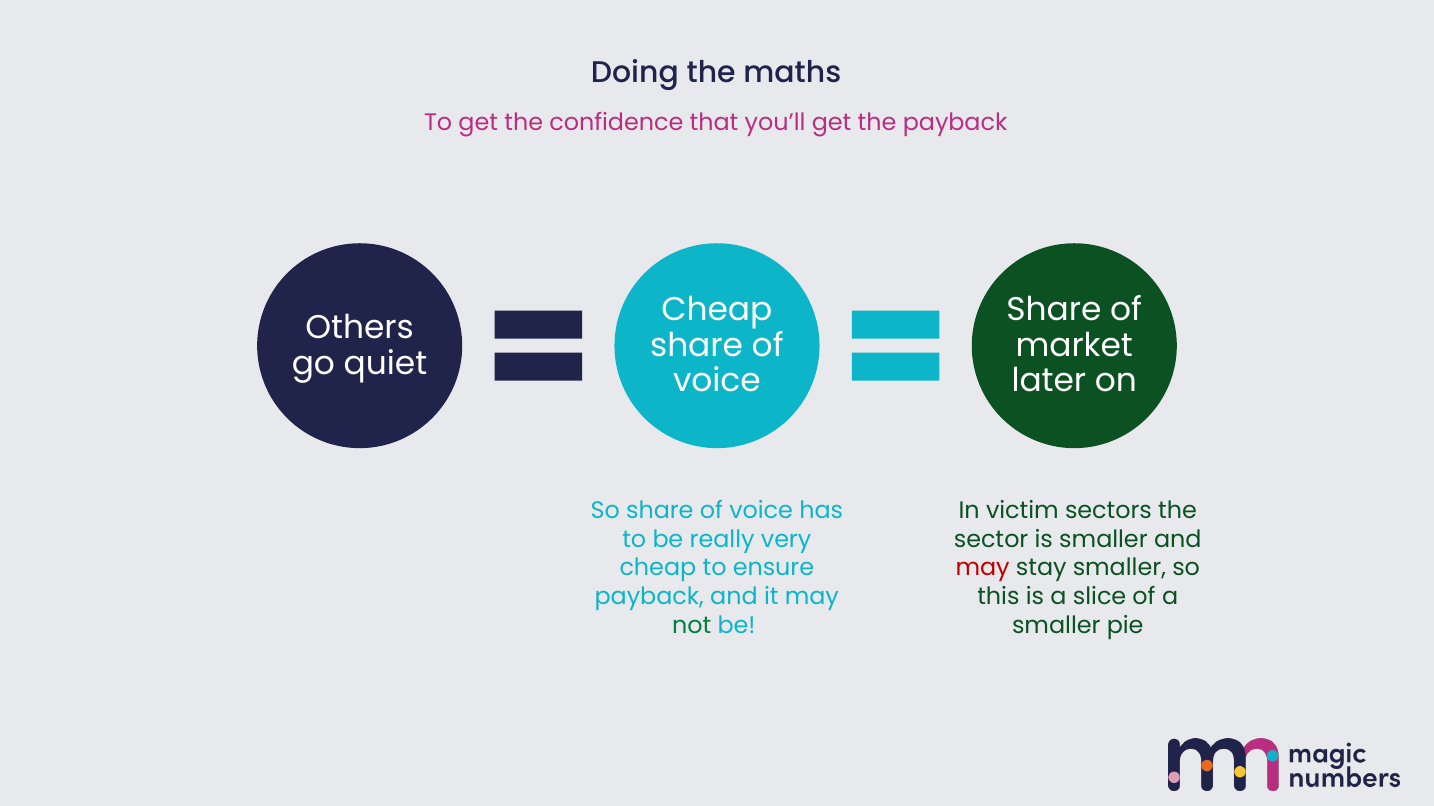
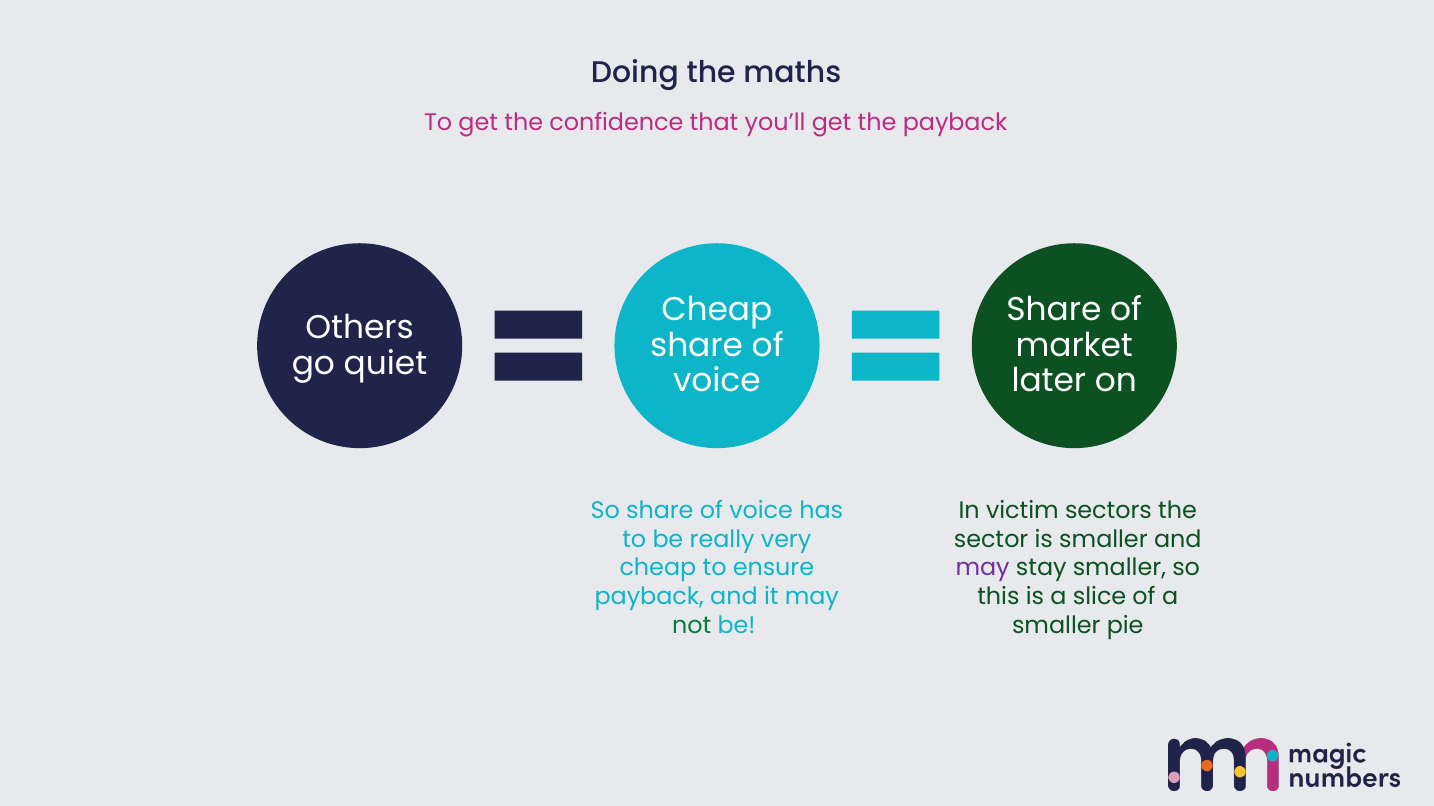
may at (983, 568) colour: red -> purple
